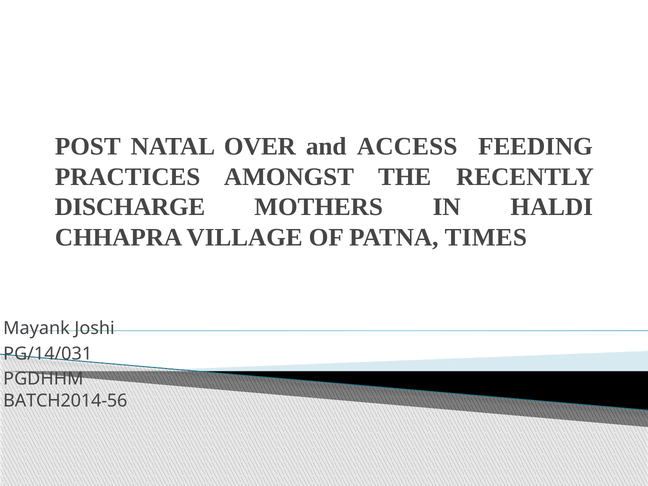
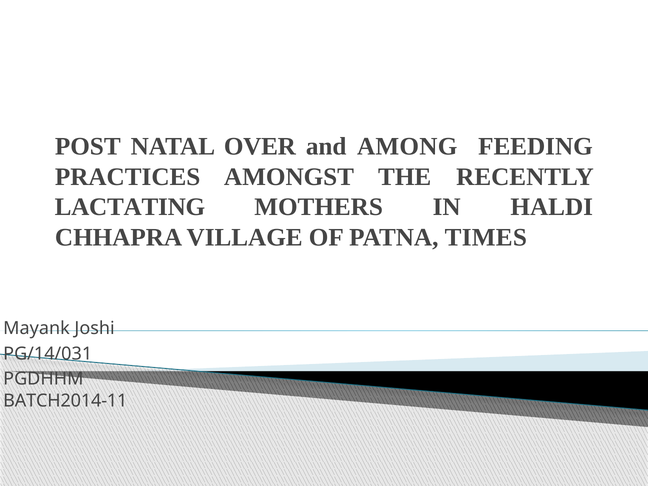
ACCESS: ACCESS -> AMONG
DISCHARGE: DISCHARGE -> LACTATING
BATCH2014-56: BATCH2014-56 -> BATCH2014-11
